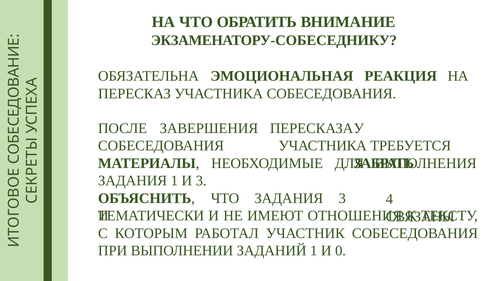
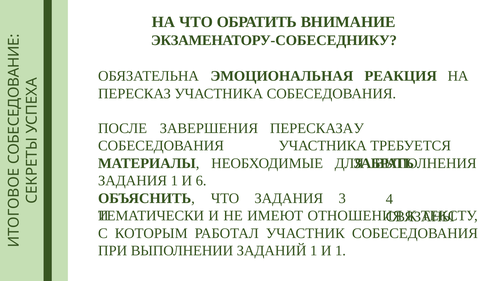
И 3: 3 -> 6
И 0: 0 -> 1
